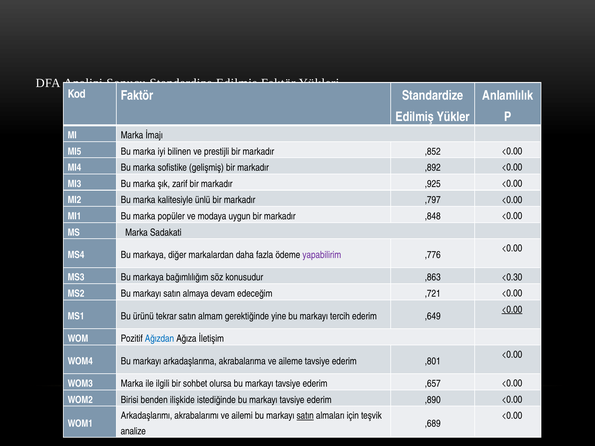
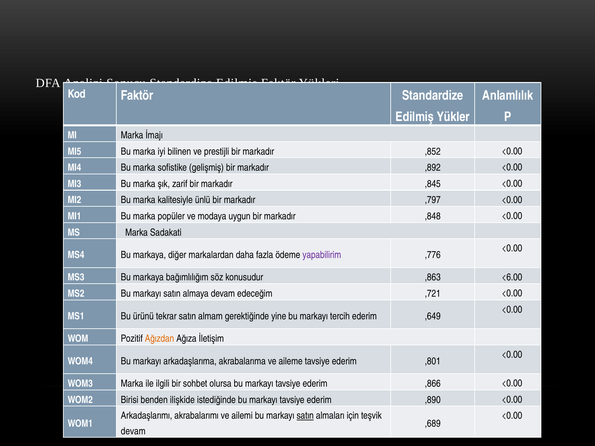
,925: ,925 -> ,845
<0.30: <0.30 -> <6.00
<0.00 at (512, 310) underline: present -> none
Ağızdan colour: blue -> orange
,657: ,657 -> ,866
analize at (133, 432): analize -> devam
